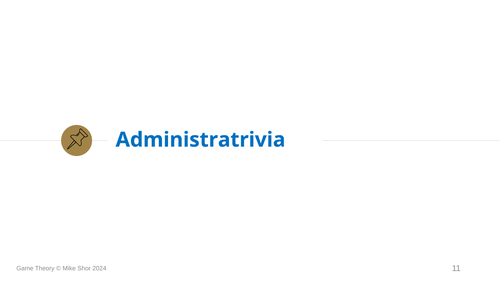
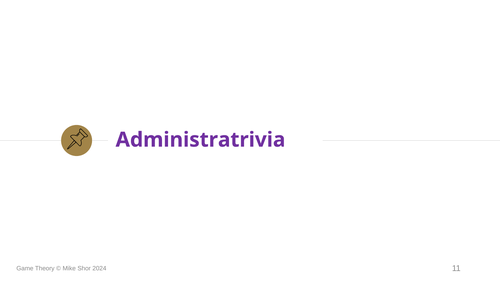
Administratrivia colour: blue -> purple
